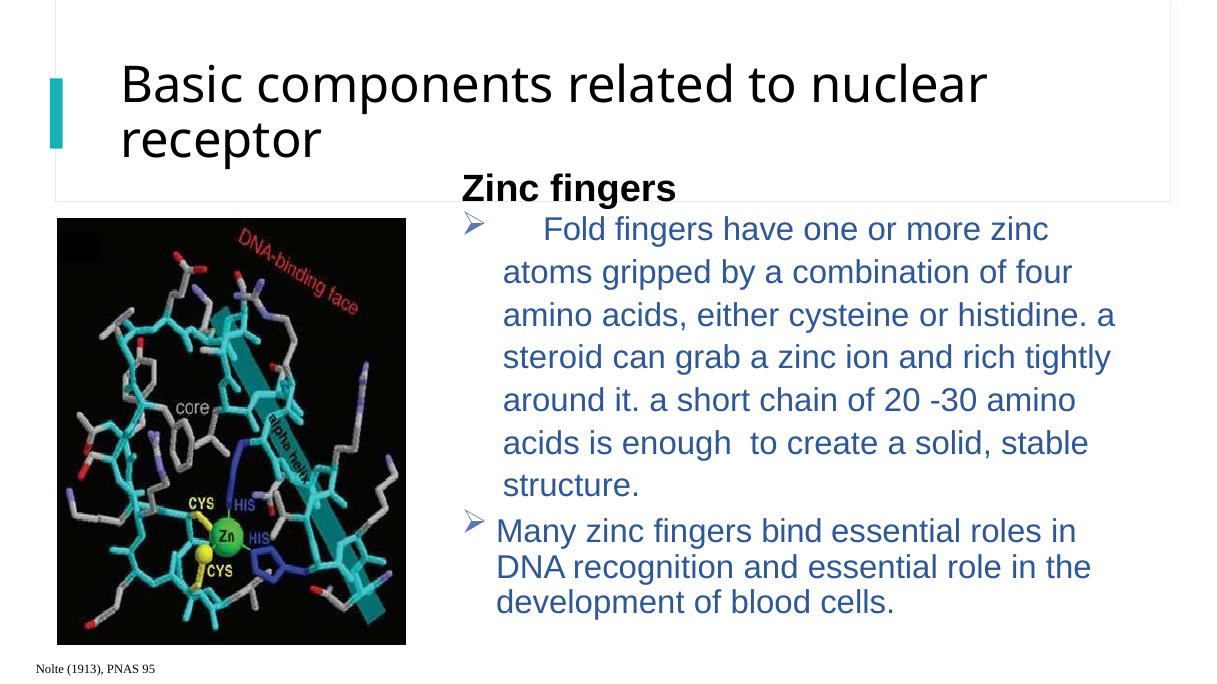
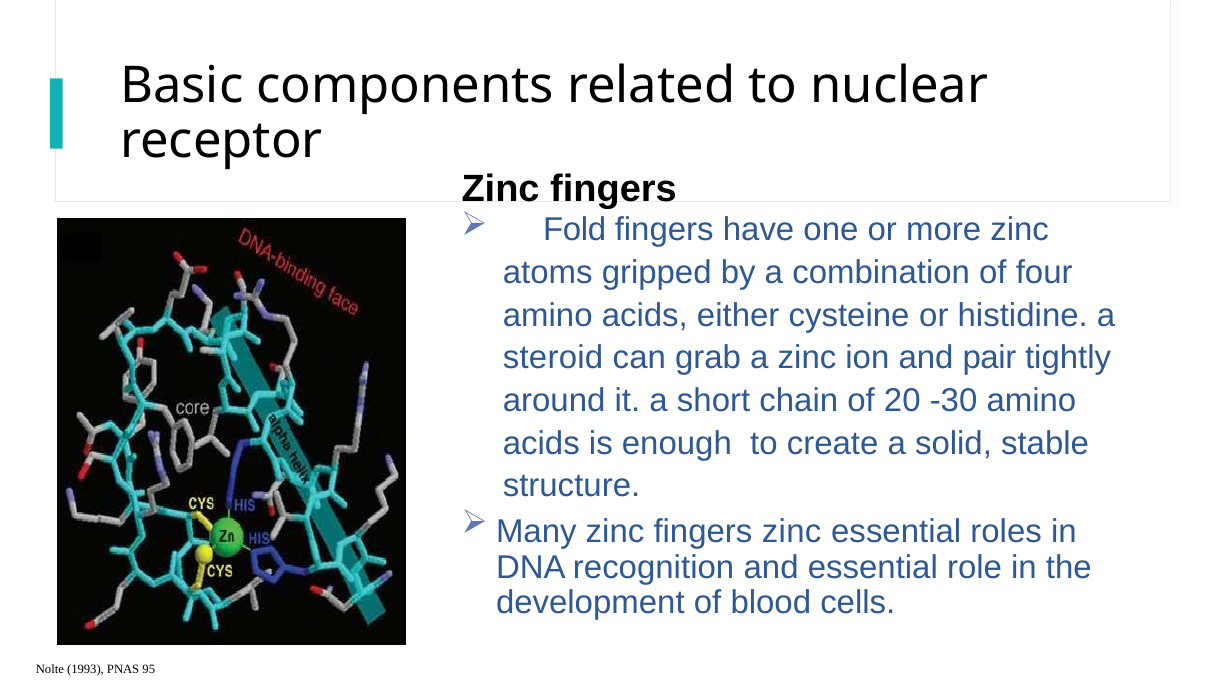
rich: rich -> pair
fingers bind: bind -> zinc
1913: 1913 -> 1993
